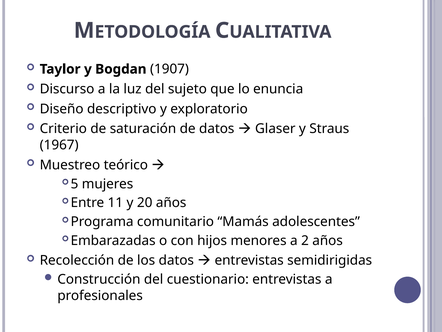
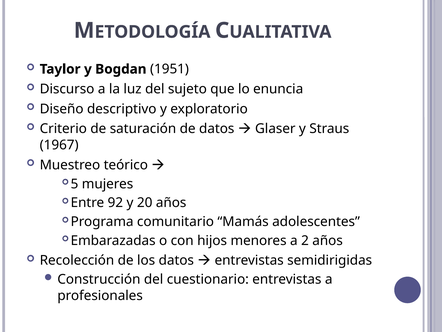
1907: 1907 -> 1951
11: 11 -> 92
